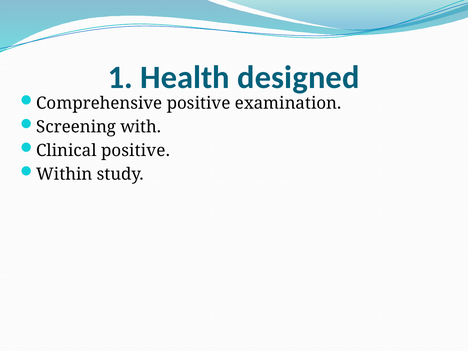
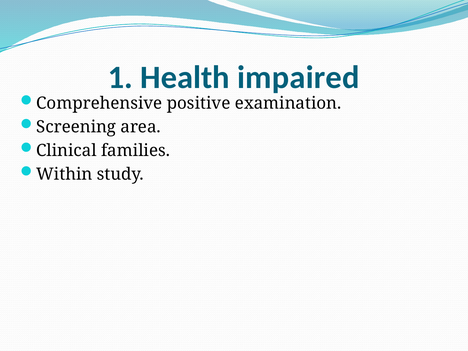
designed: designed -> impaired
with: with -> area
Clinical positive: positive -> families
